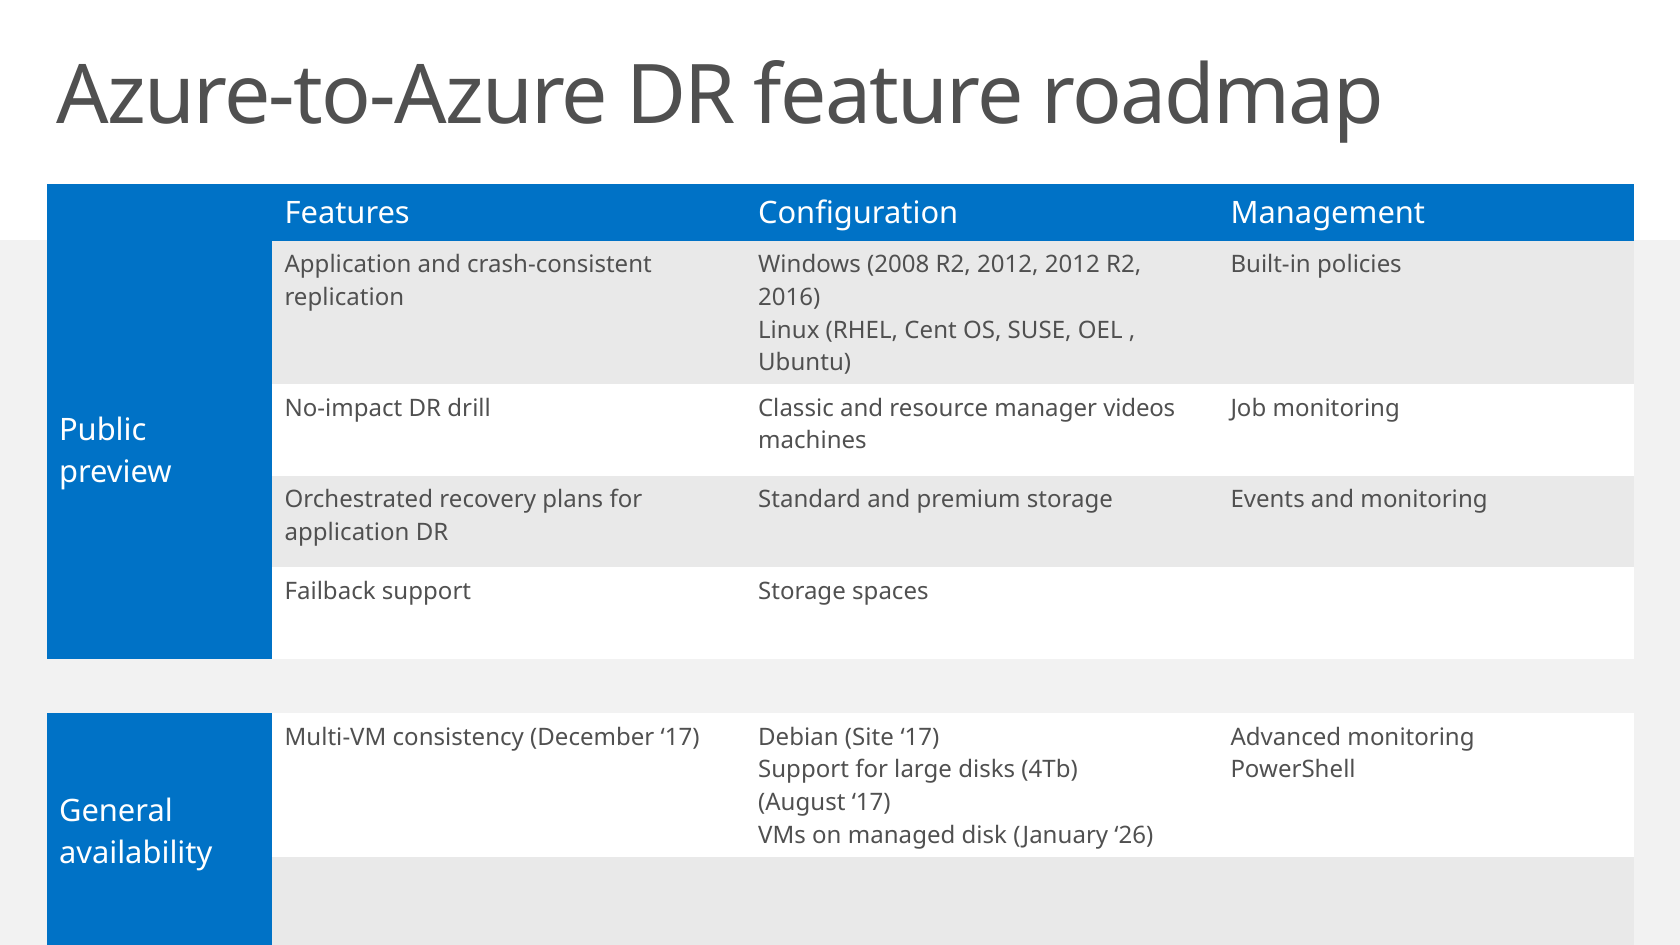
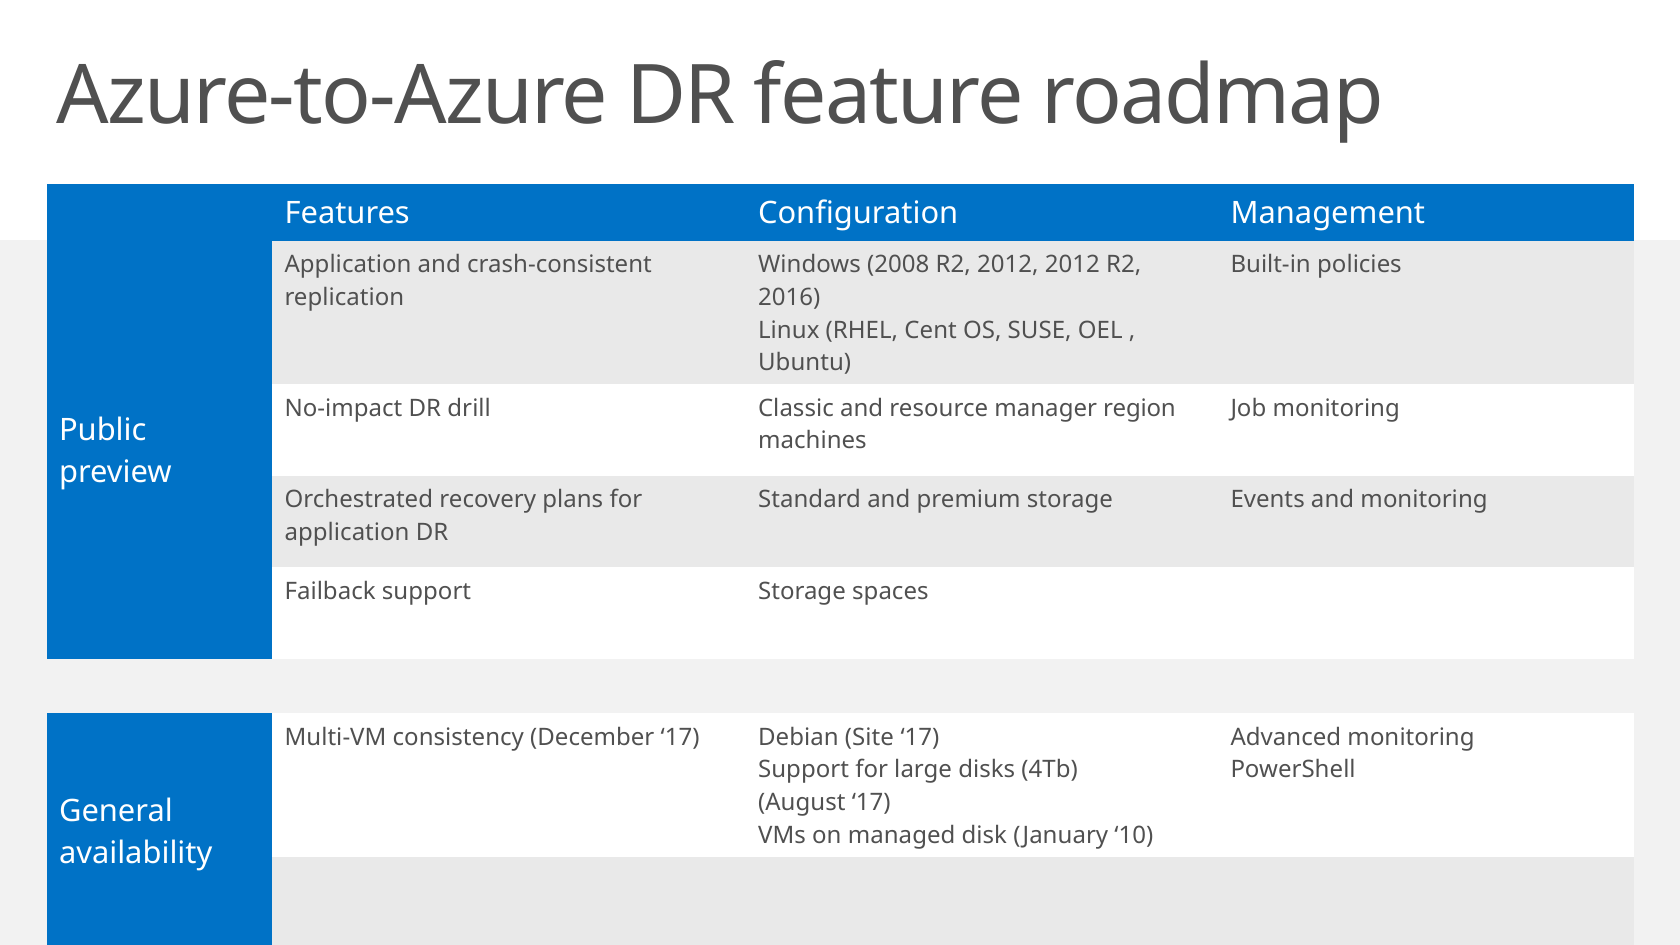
videos: videos -> region
26: 26 -> 10
